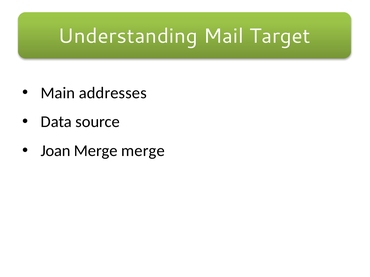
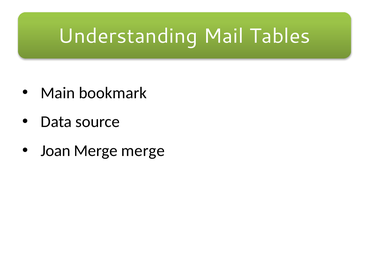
Target: Target -> Tables
addresses: addresses -> bookmark
